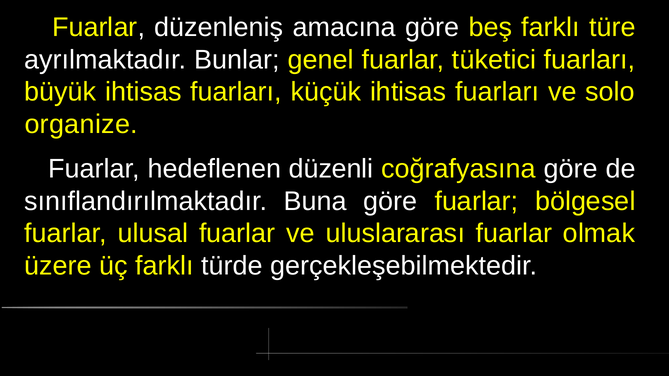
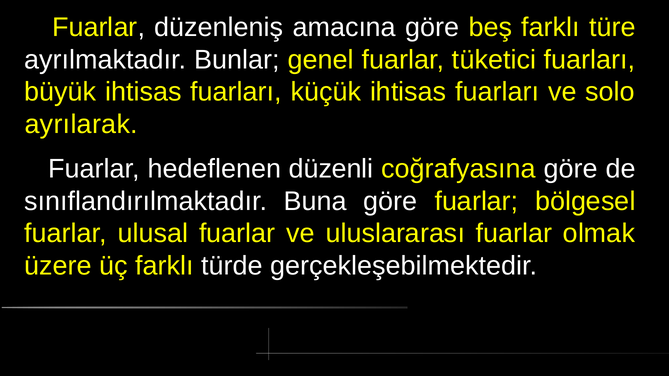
organize: organize -> ayrılarak
